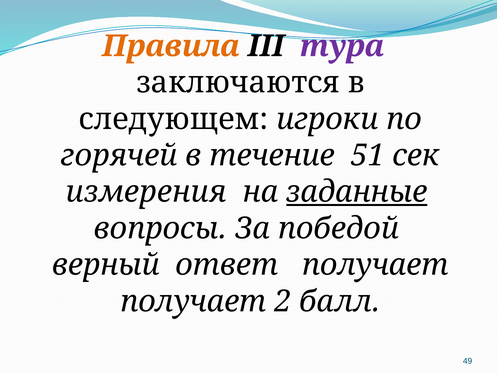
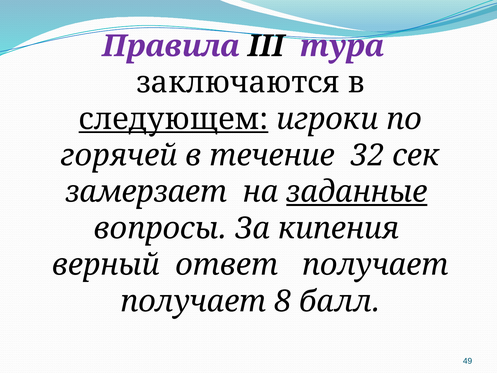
Правила colour: orange -> purple
следующем underline: none -> present
51: 51 -> 32
измерения: измерения -> замерзает
победой: победой -> кипения
2: 2 -> 8
